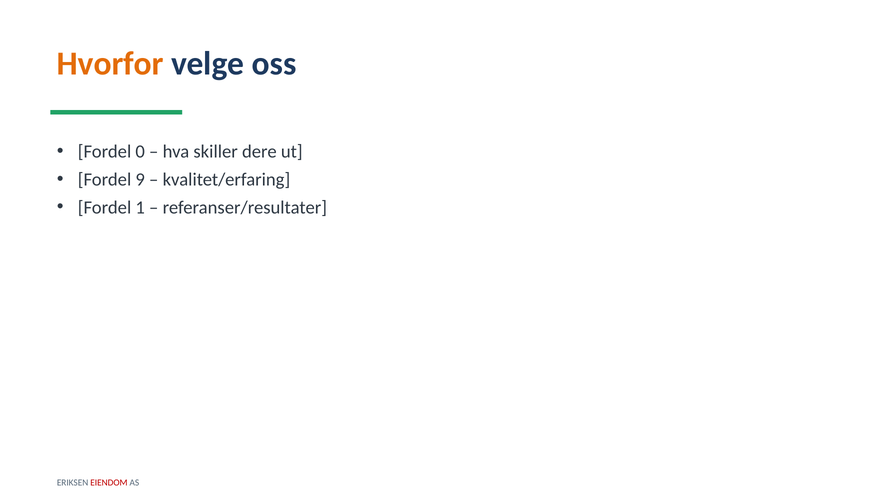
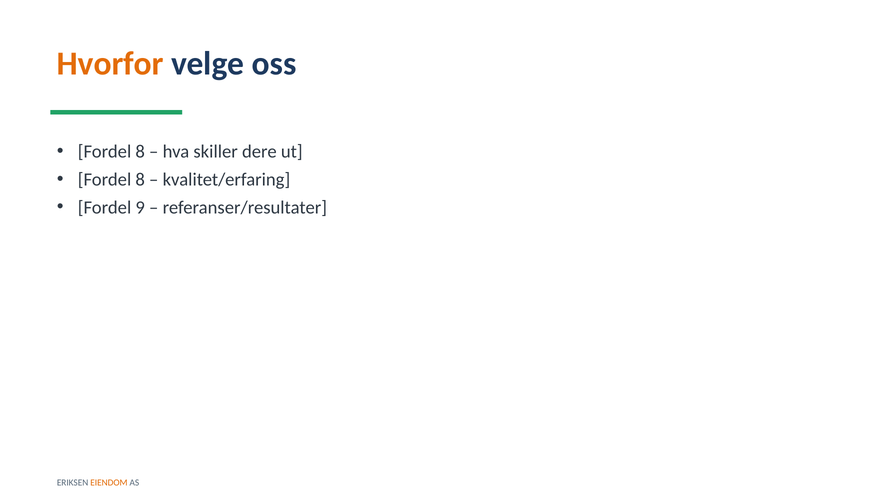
0 at (140, 151): 0 -> 8
9 at (140, 179): 9 -> 8
1: 1 -> 9
EIENDOM colour: red -> orange
